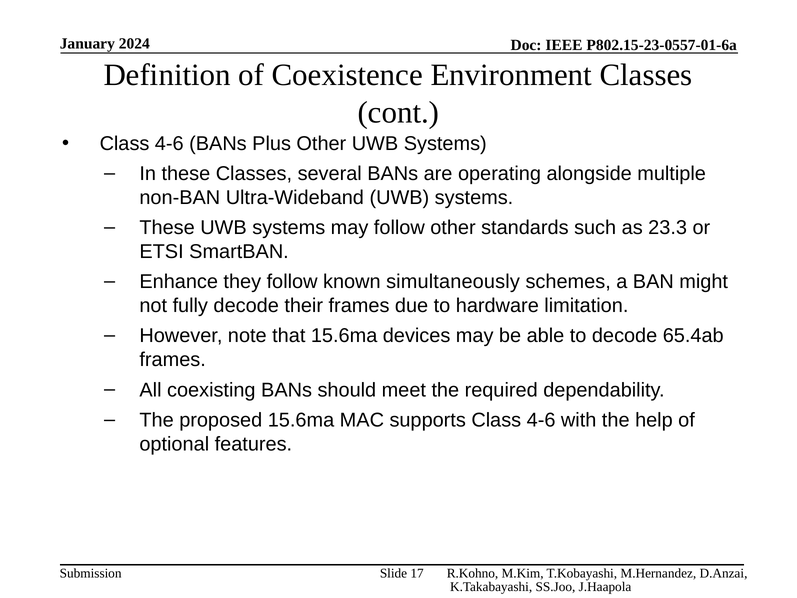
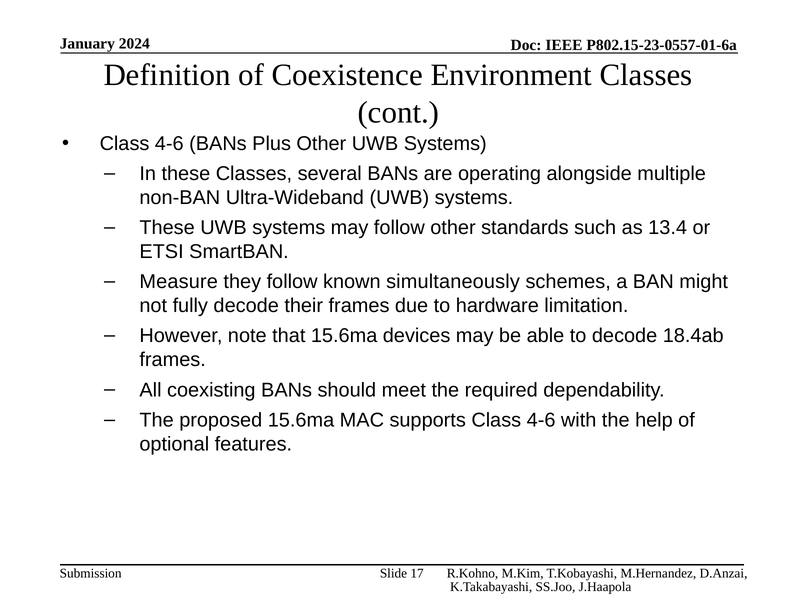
23.3: 23.3 -> 13.4
Enhance: Enhance -> Measure
65.4ab: 65.4ab -> 18.4ab
